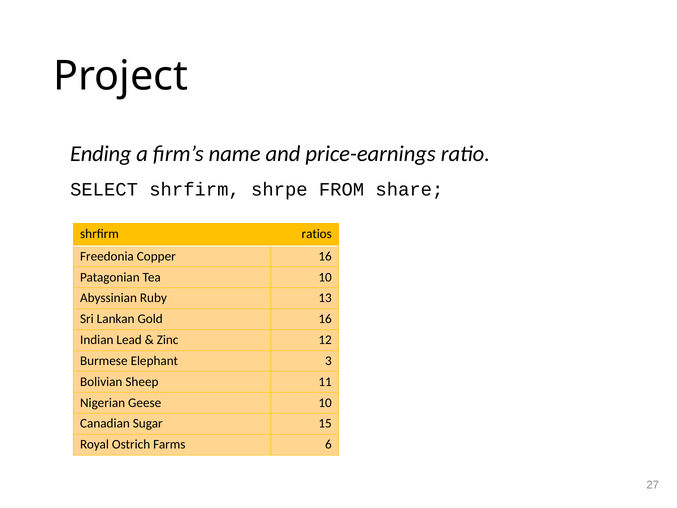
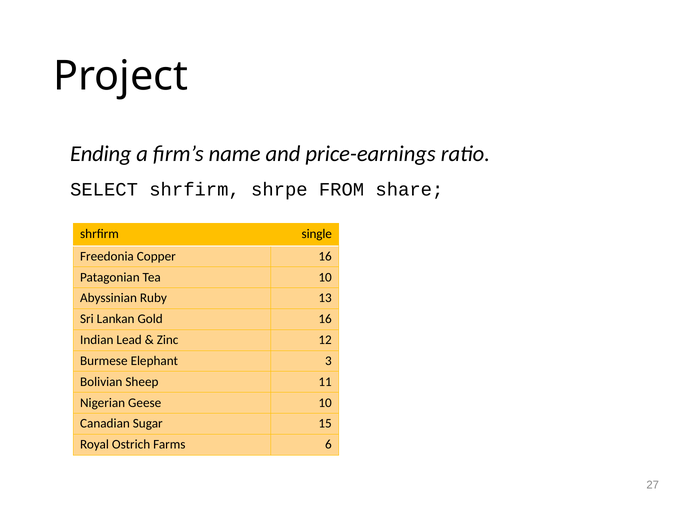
ratios: ratios -> single
